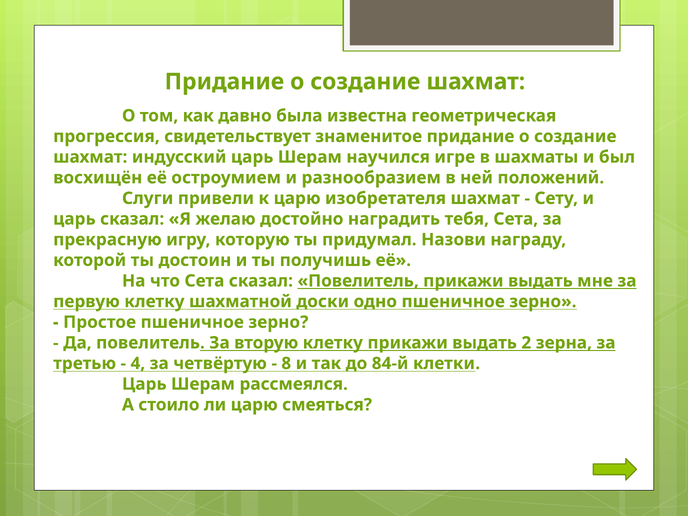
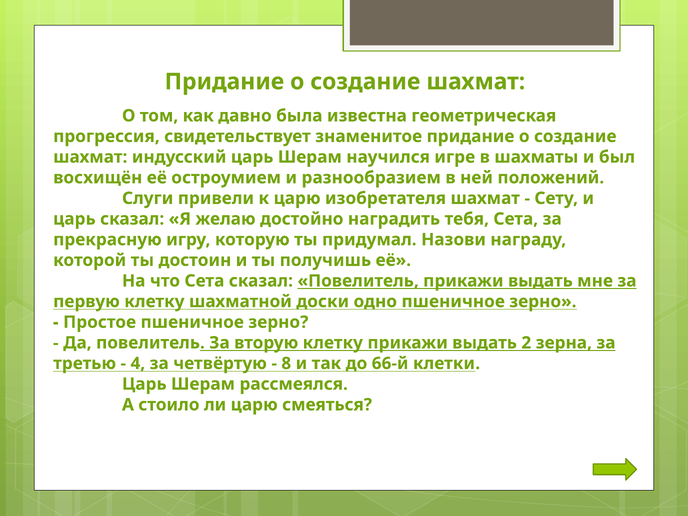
84-й: 84-й -> 66-й
